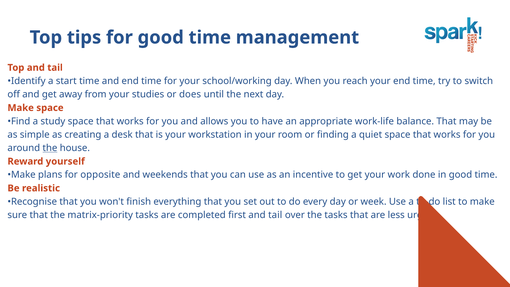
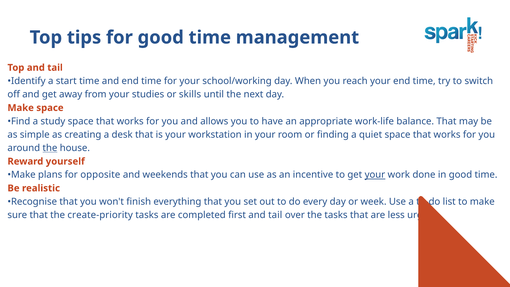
does: does -> skills
your at (375, 175) underline: none -> present
matrix-priority: matrix-priority -> create-priority
